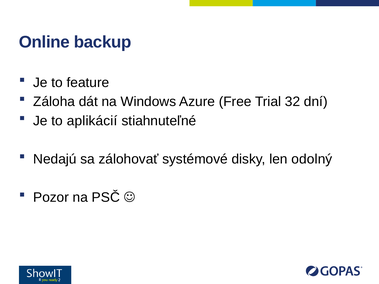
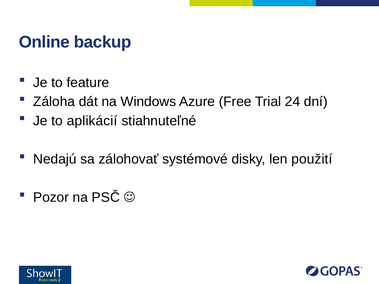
32: 32 -> 24
odolný: odolný -> použití
